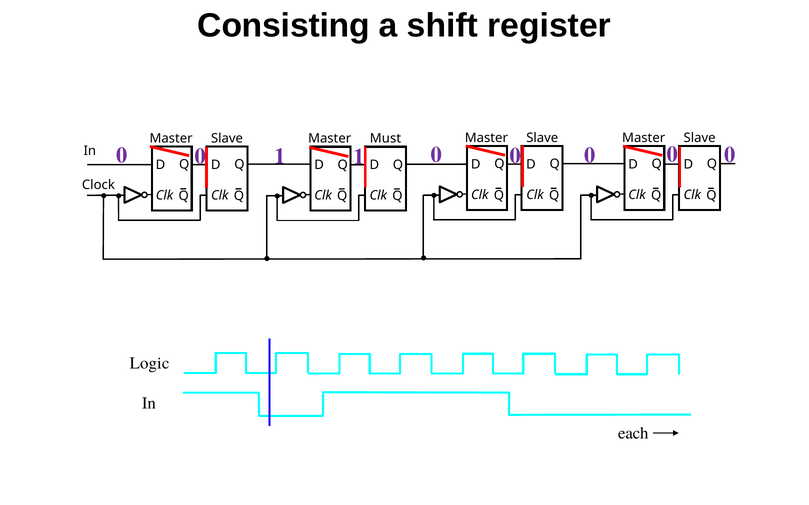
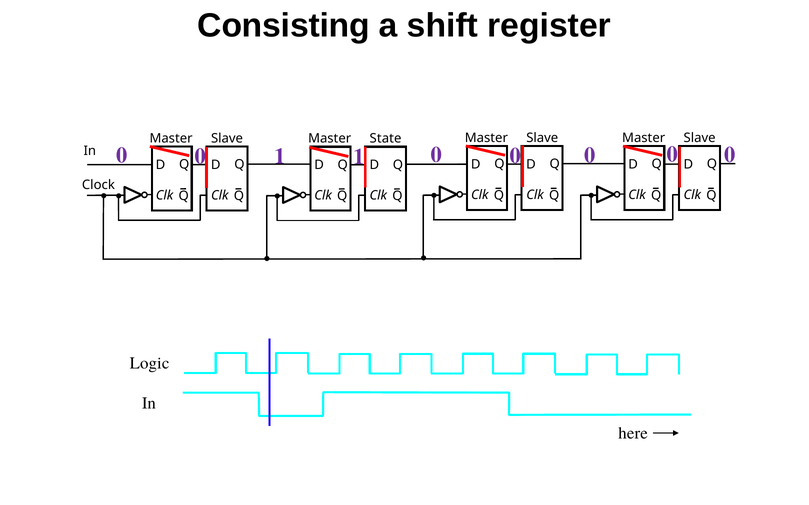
Must: Must -> State
each: each -> here
